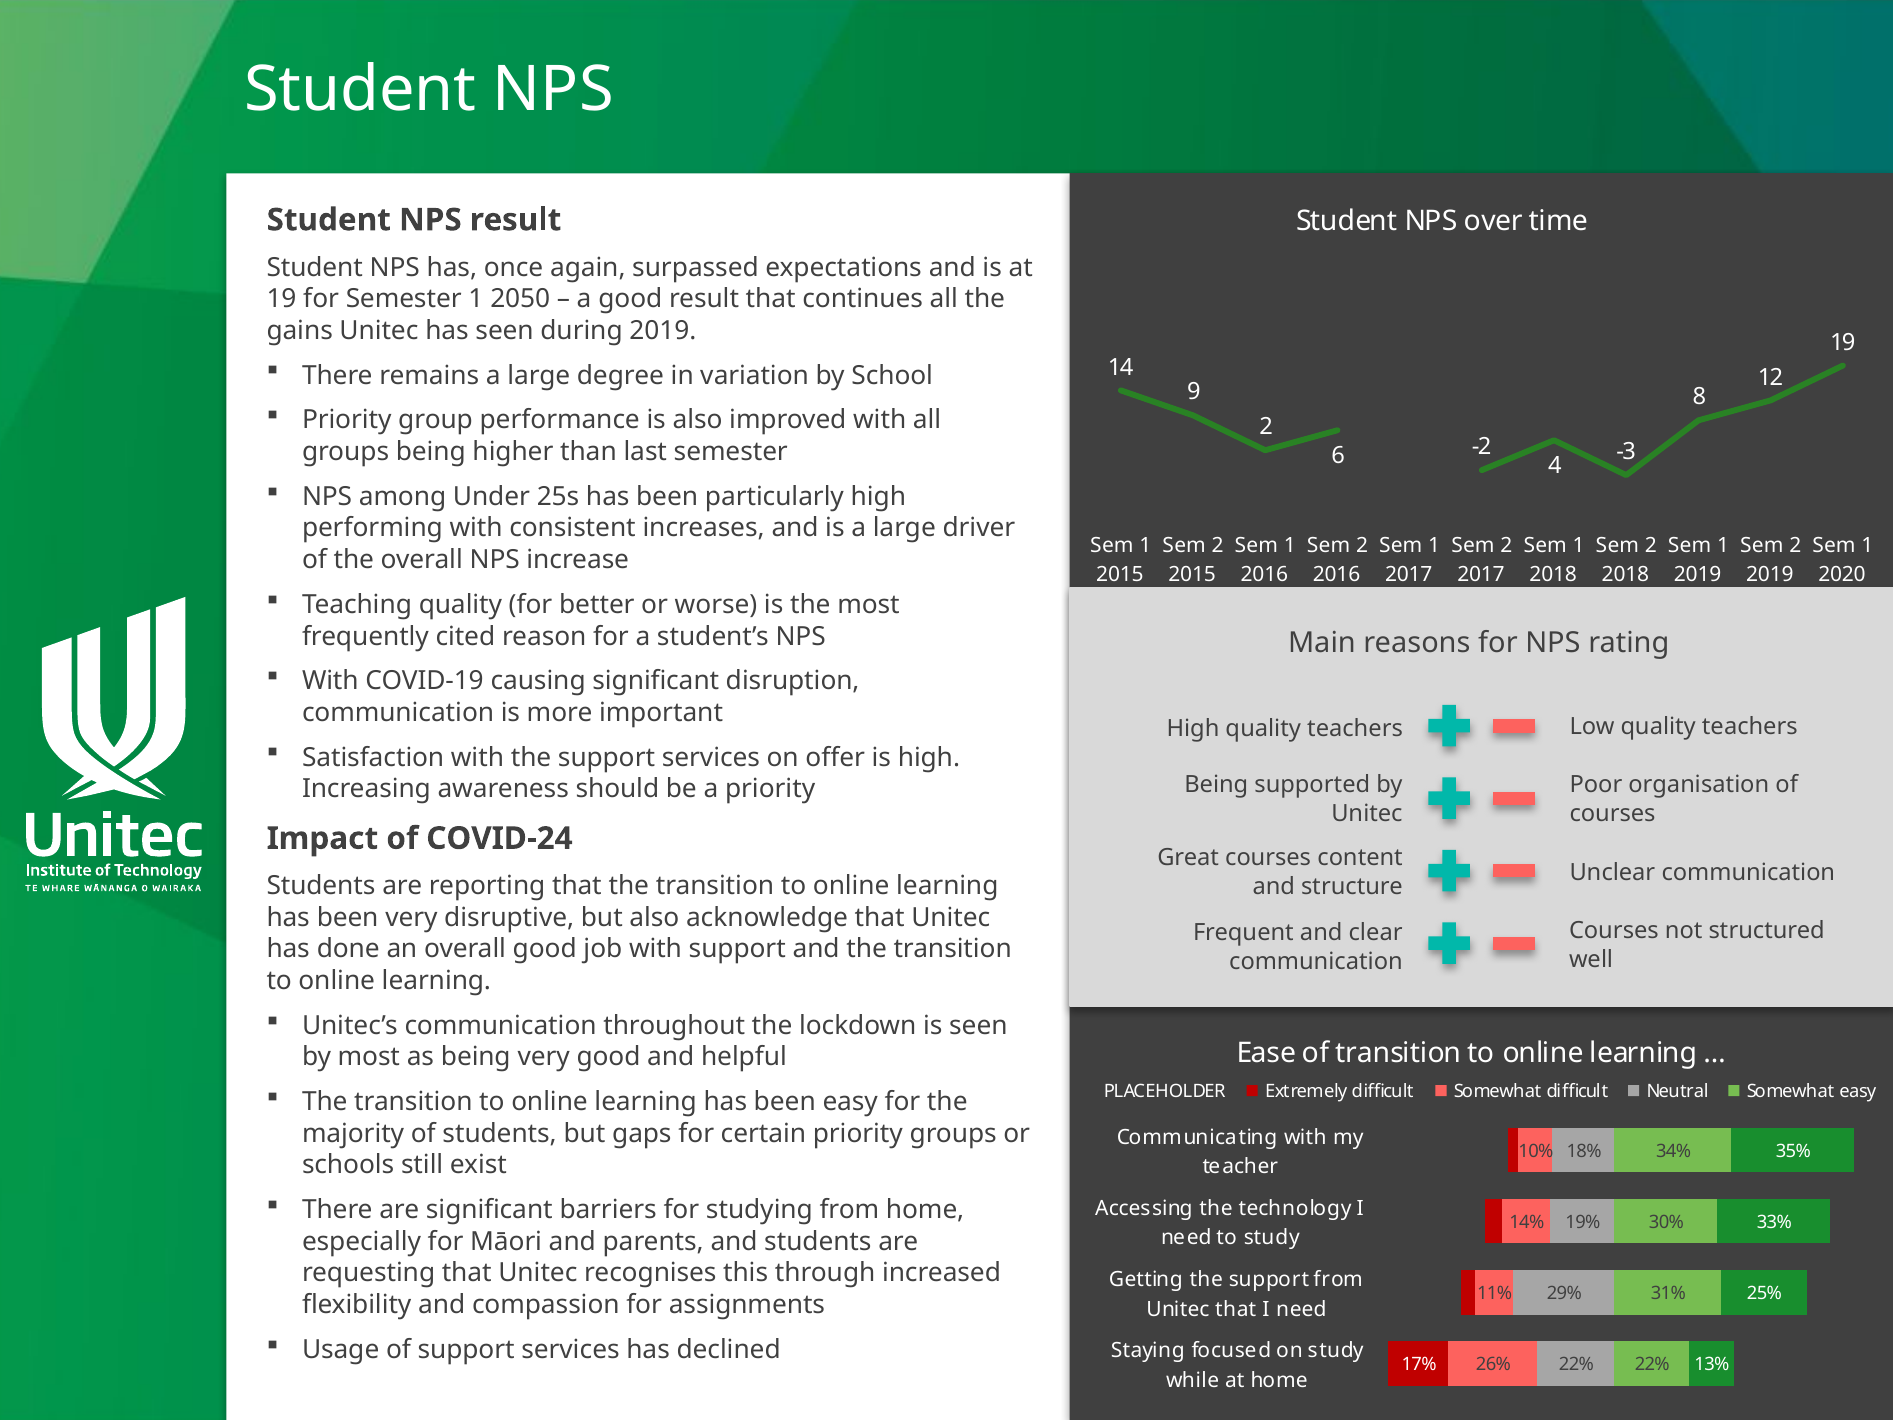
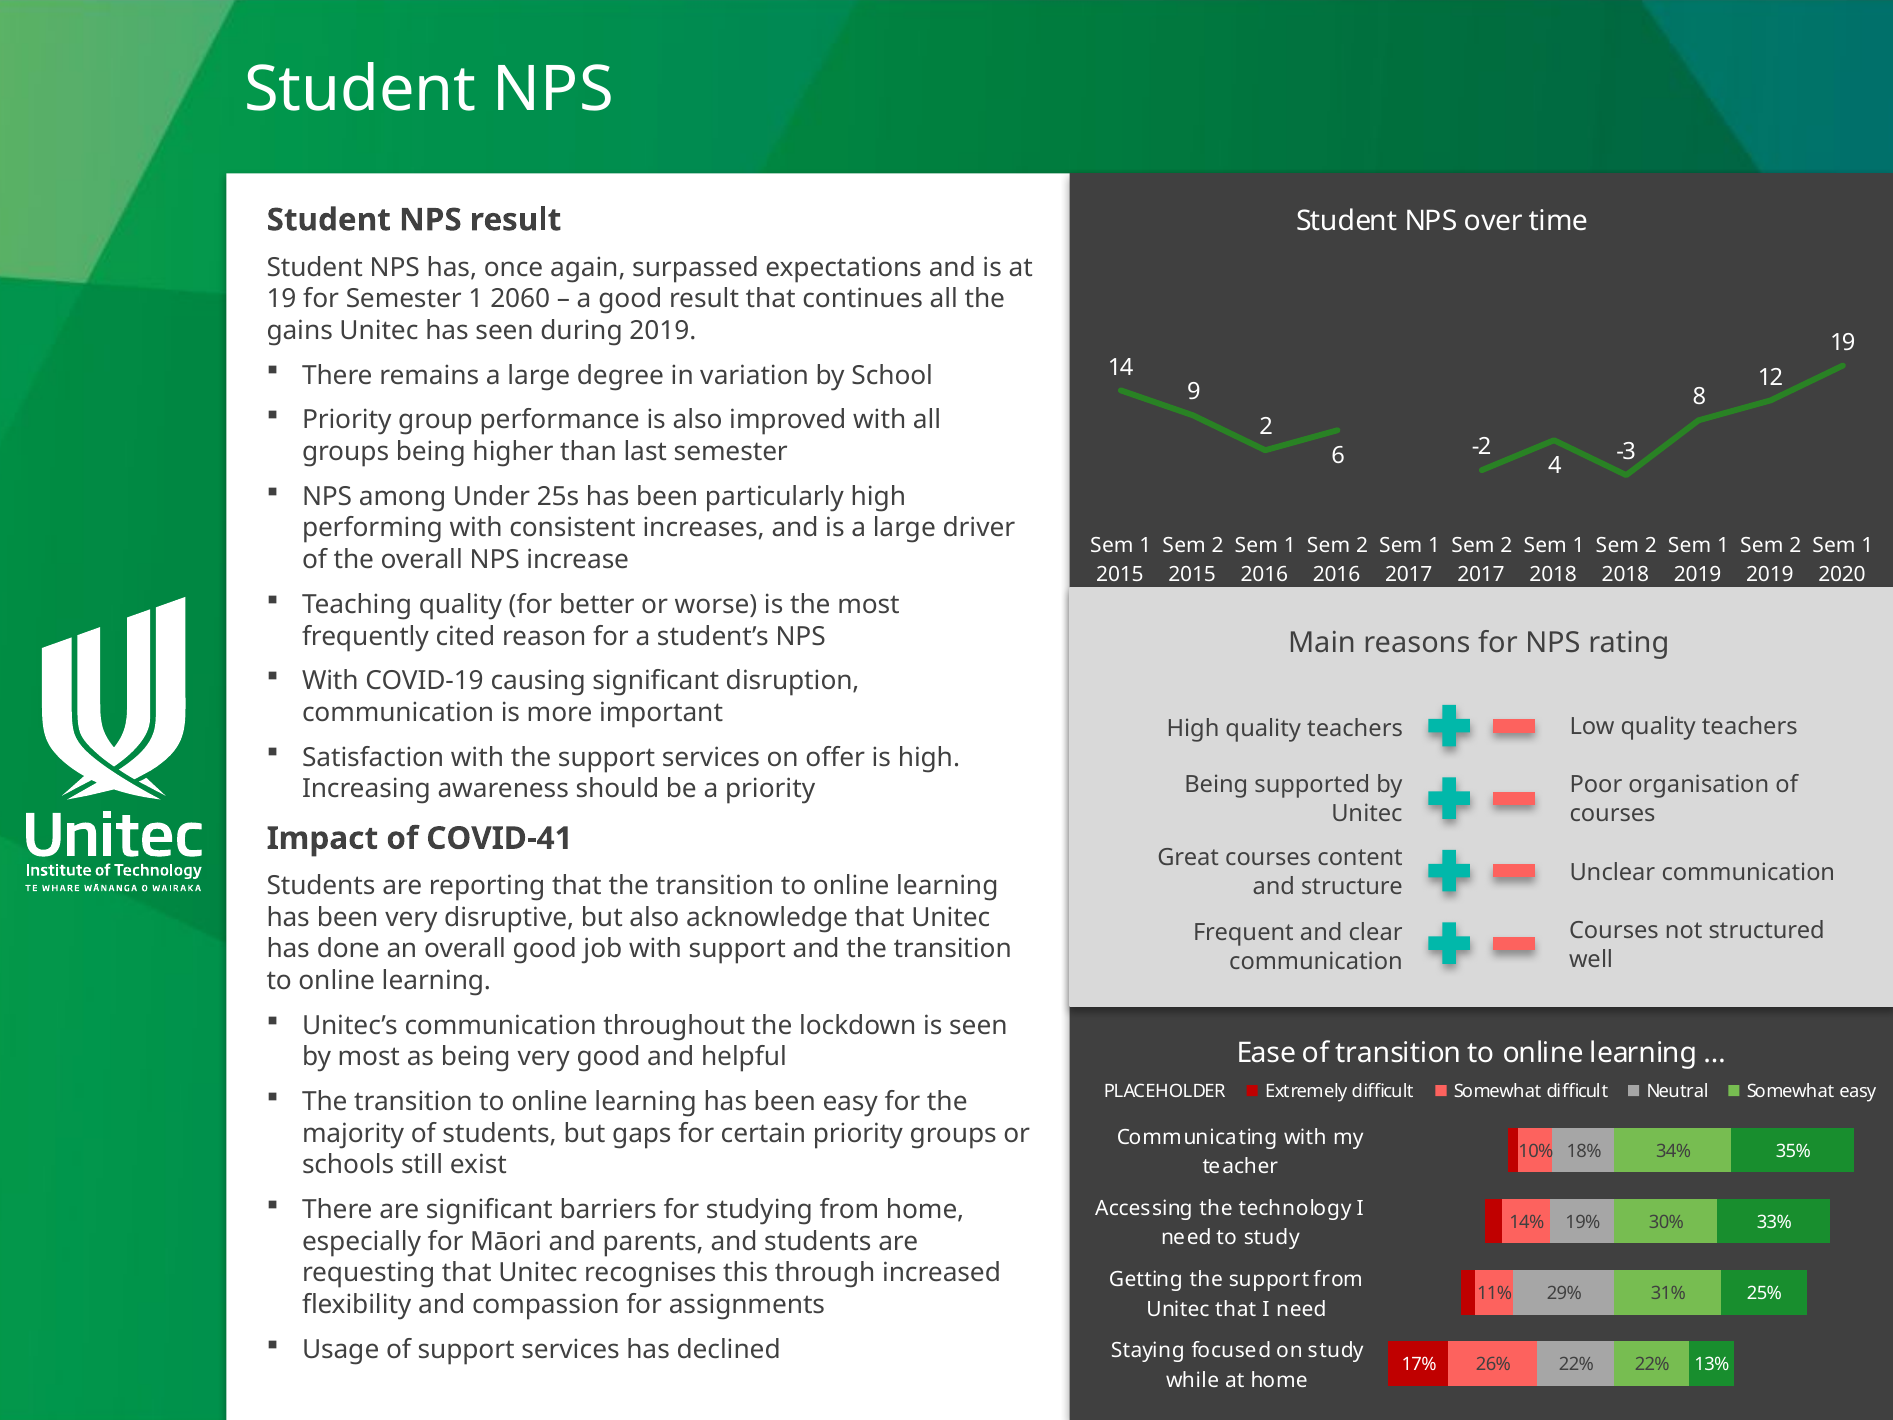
2050: 2050 -> 2060
COVID-24: COVID-24 -> COVID-41
